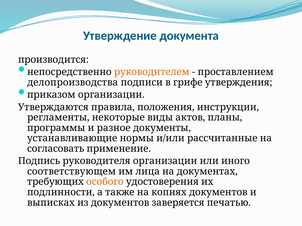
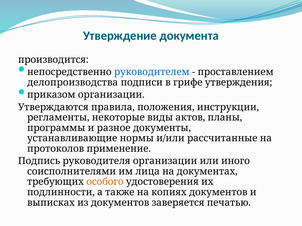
руководителем colour: orange -> blue
согласовать: согласовать -> протоколов
соответствующем: соответствующем -> соисполнителями
